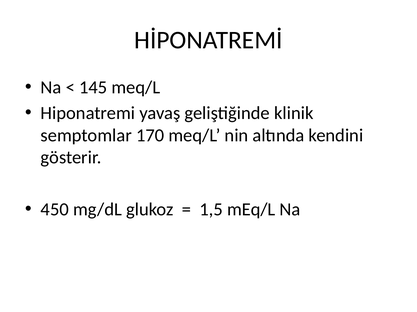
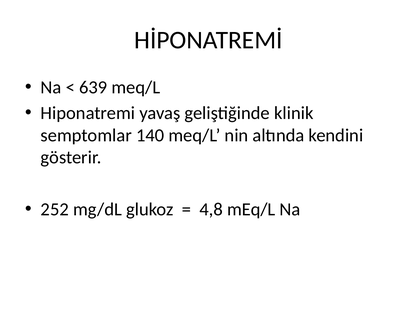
145: 145 -> 639
170: 170 -> 140
450: 450 -> 252
1,5: 1,5 -> 4,8
